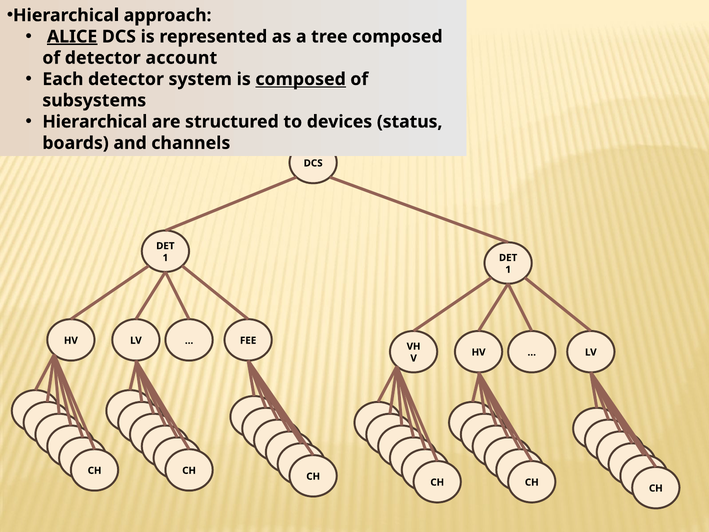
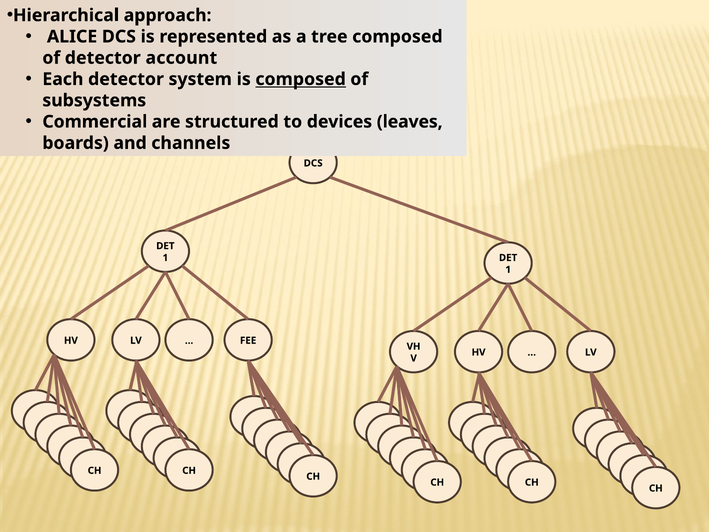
ALICE underline: present -> none
Hierarchical at (95, 122): Hierarchical -> Commercial
status: status -> leaves
